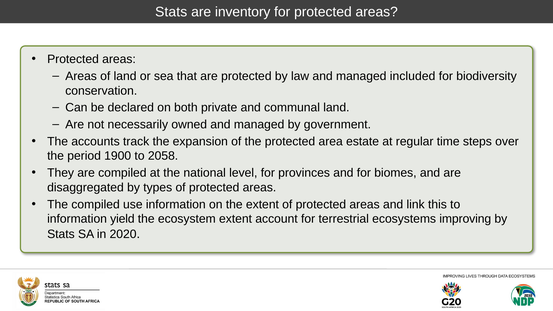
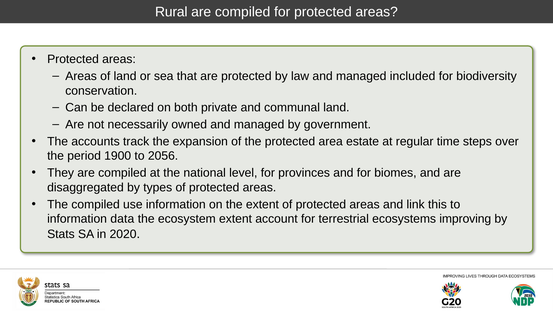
Stats at (171, 12): Stats -> Rural
inventory at (243, 12): inventory -> compiled
2058: 2058 -> 2056
yield: yield -> data
